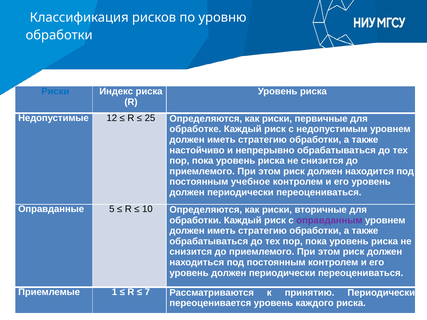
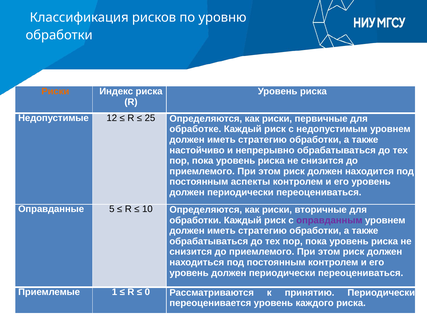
Риски at (55, 92) colour: blue -> orange
учебное: учебное -> аспекты
7: 7 -> 0
